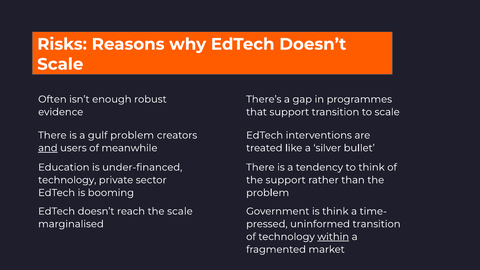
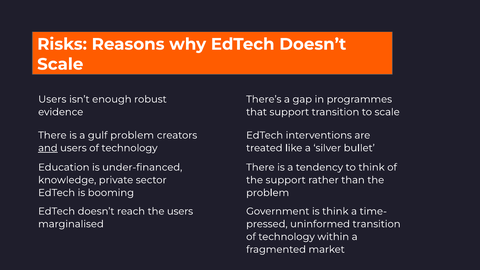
Often at (52, 99): Often -> Users
users of meanwhile: meanwhile -> technology
technology at (67, 180): technology -> knowledge
the scale: scale -> users
within underline: present -> none
